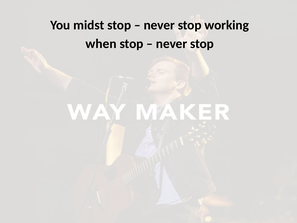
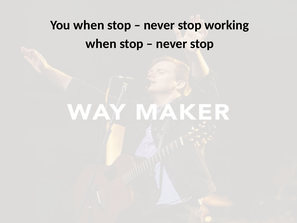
You midst: midst -> when
